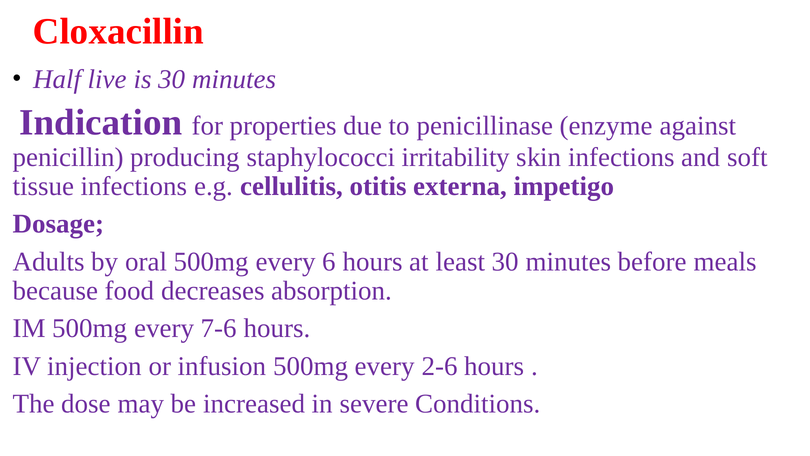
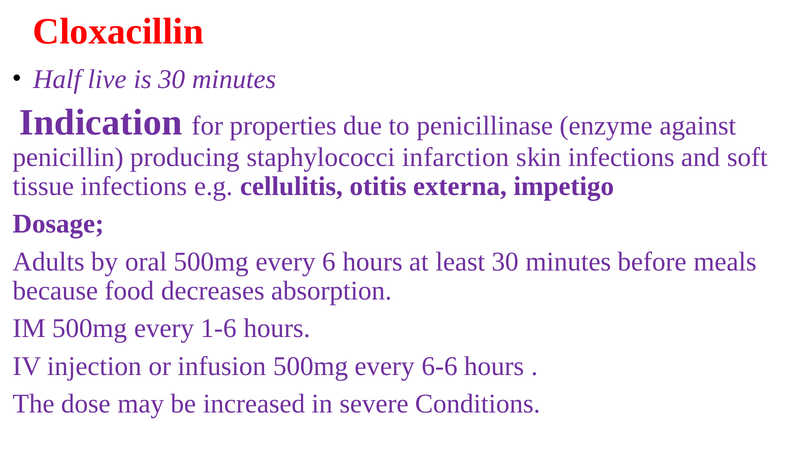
irritability: irritability -> infarction
7-6: 7-6 -> 1-6
2-6: 2-6 -> 6-6
